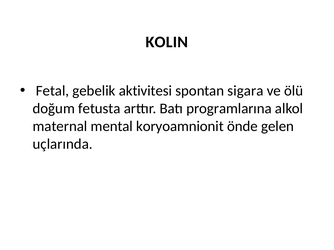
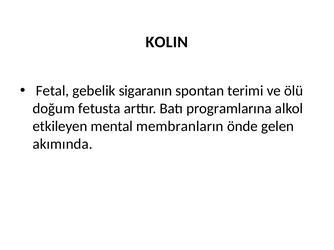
aktivitesi: aktivitesi -> sigaranın
sigara: sigara -> terimi
maternal: maternal -> etkileyen
koryoamnionit: koryoamnionit -> membranların
uçlarında: uçlarında -> akımında
